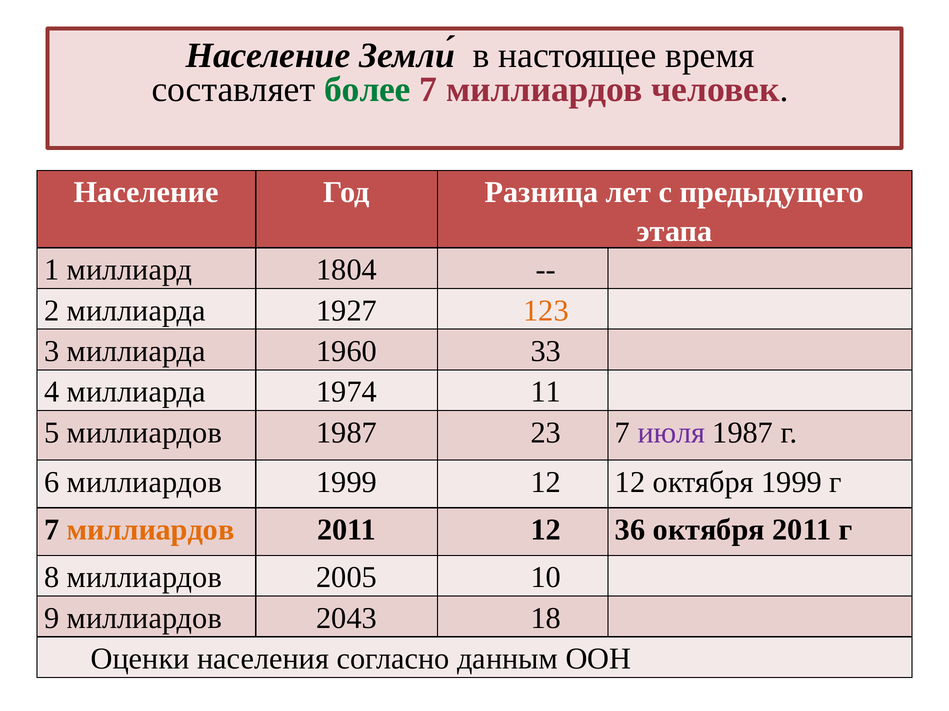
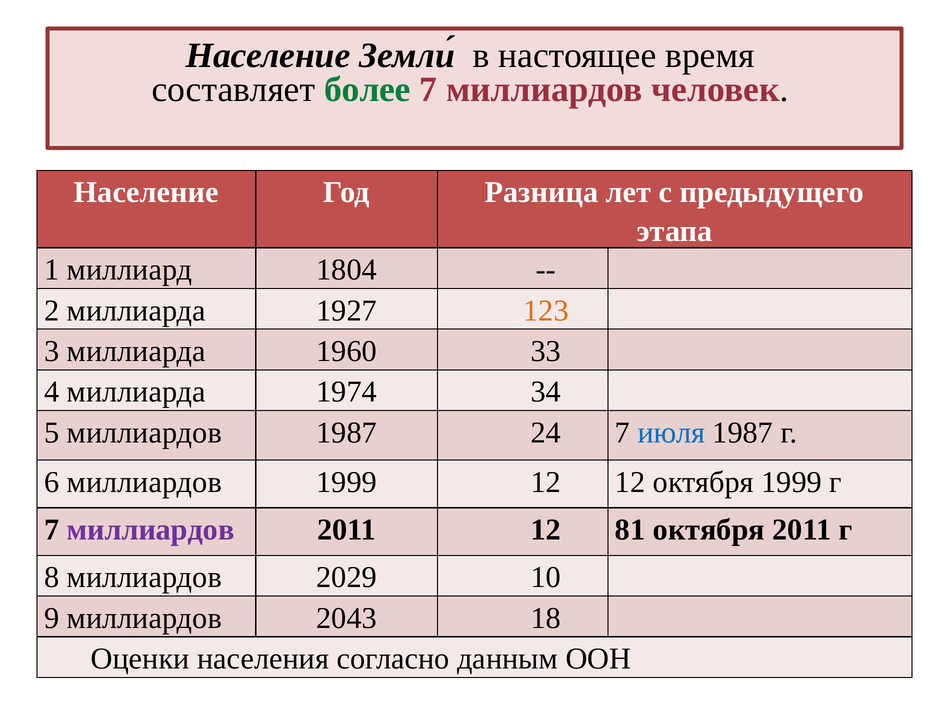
11: 11 -> 34
23: 23 -> 24
июля colour: purple -> blue
миллиардов at (151, 530) colour: orange -> purple
36: 36 -> 81
2005: 2005 -> 2029
